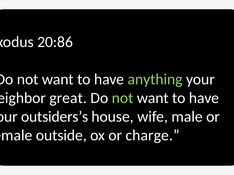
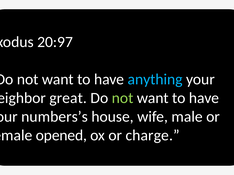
20:86: 20:86 -> 20:97
anything colour: light green -> light blue
outsiders’s: outsiders’s -> numbers’s
outside: outside -> opened
